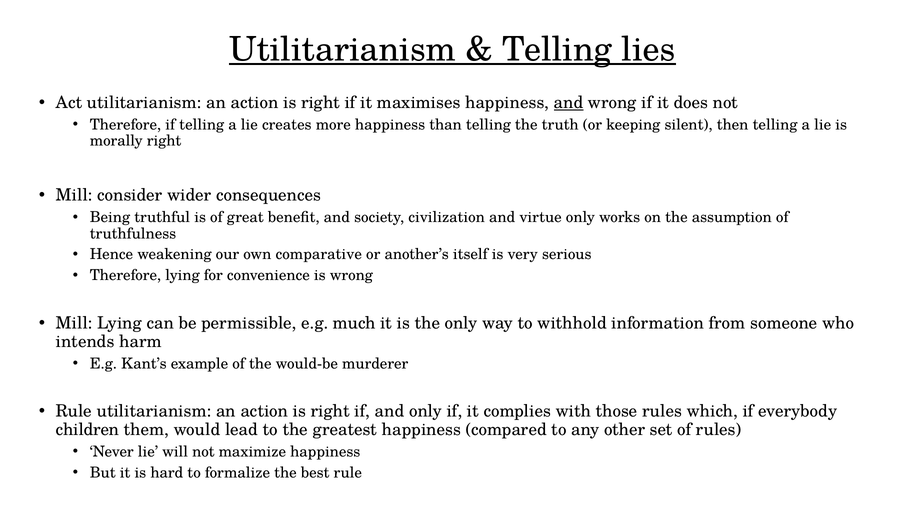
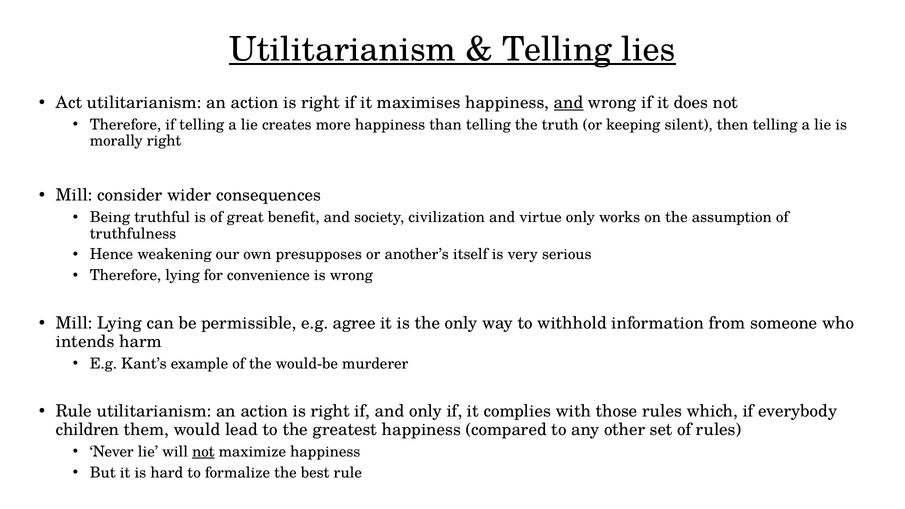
comparative: comparative -> presupposes
much: much -> agree
not at (203, 452) underline: none -> present
